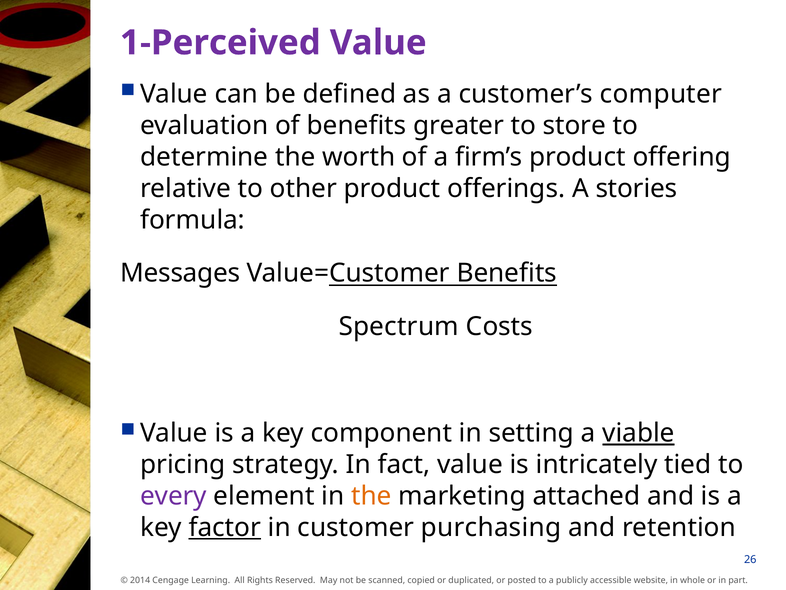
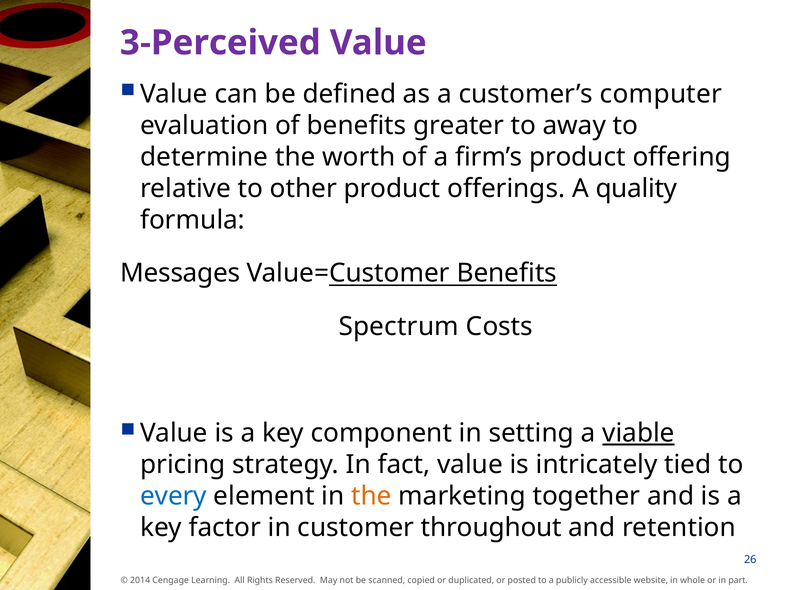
1-Perceived: 1-Perceived -> 3-Perceived
store: store -> away
stories: stories -> quality
every colour: purple -> blue
attached: attached -> together
factor underline: present -> none
purchasing: purchasing -> throughout
